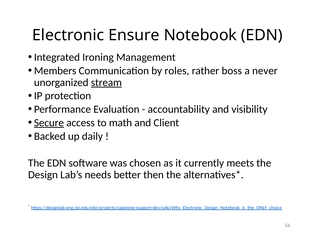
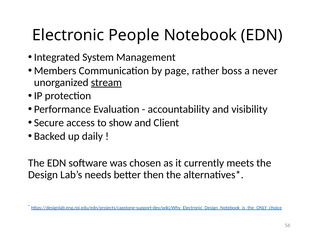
Ensure: Ensure -> People
Ironing: Ironing -> System
roles: roles -> page
Secure underline: present -> none
math: math -> show
